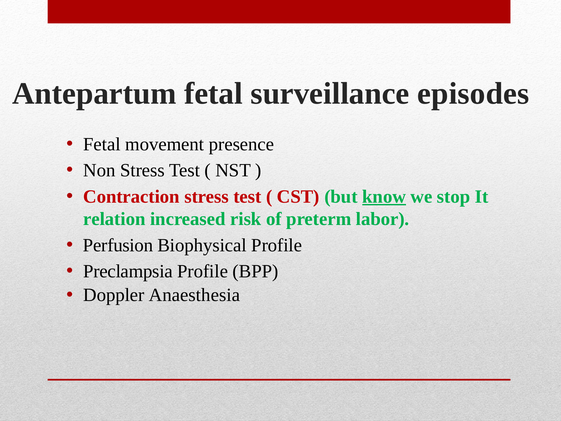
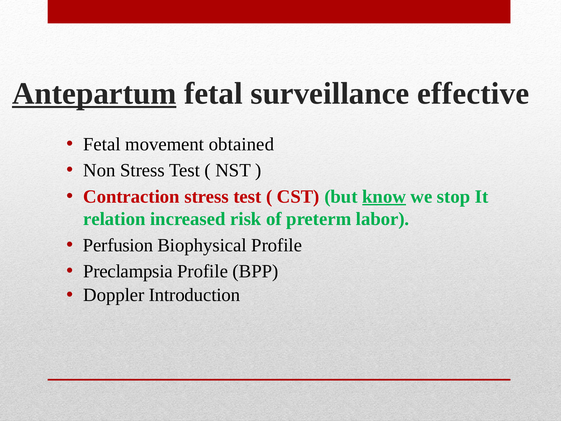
Antepartum underline: none -> present
episodes: episodes -> effective
presence: presence -> obtained
Anaesthesia: Anaesthesia -> Introduction
